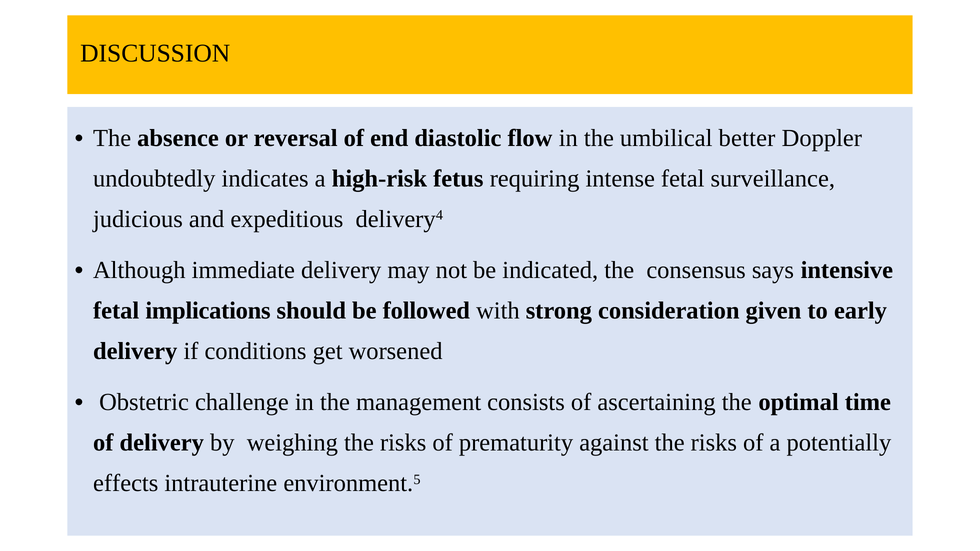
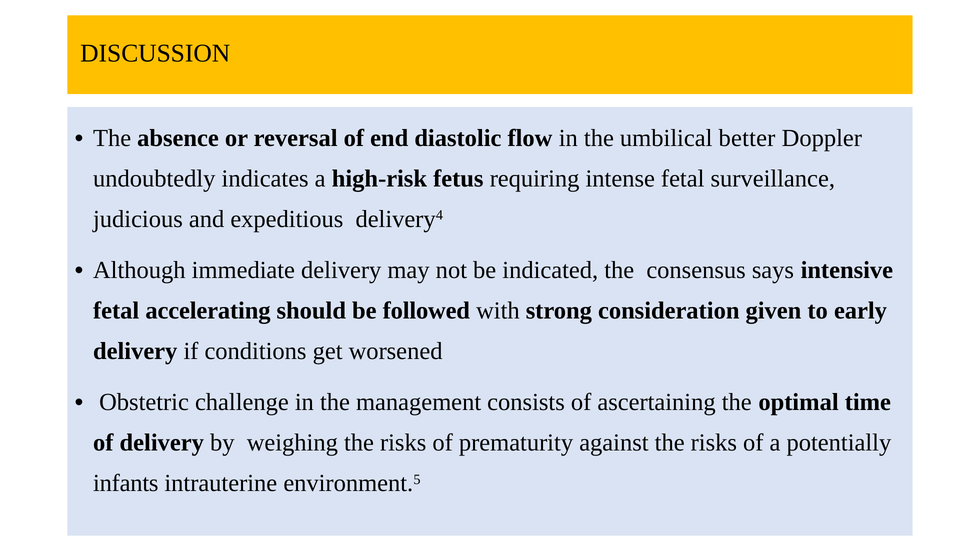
implications: implications -> accelerating
effects: effects -> infants
